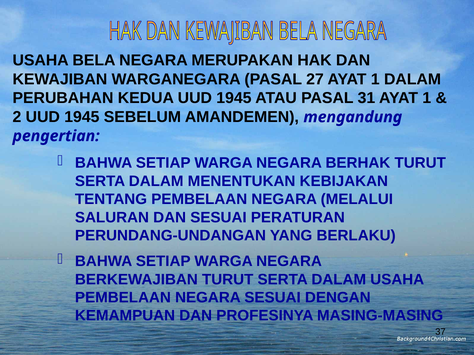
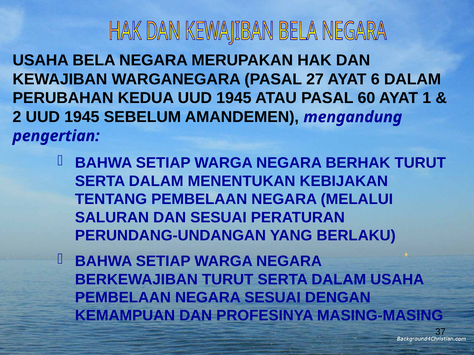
27 AYAT 1: 1 -> 6
31: 31 -> 60
